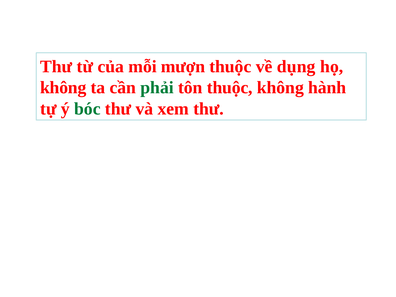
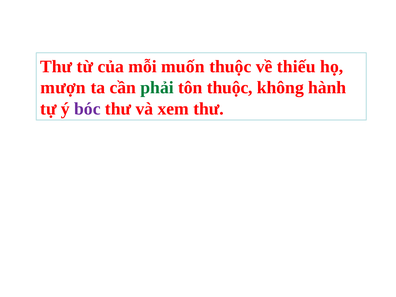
mượn: mượn -> muốn
dụng: dụng -> thiếu
không at (63, 88): không -> mượn
bóc colour: green -> purple
